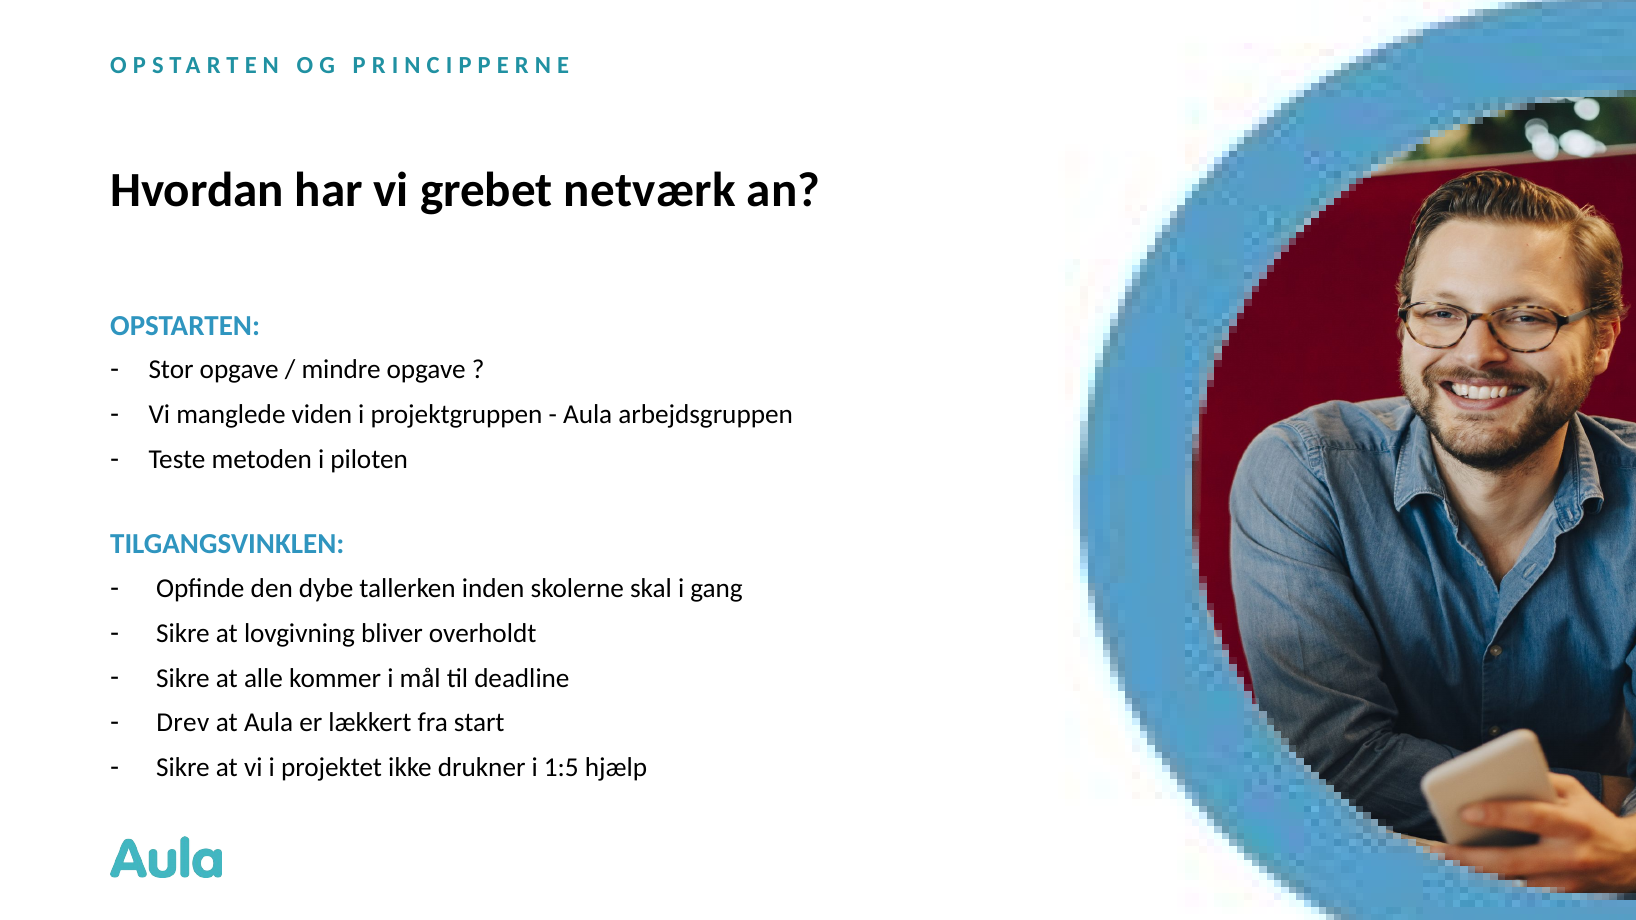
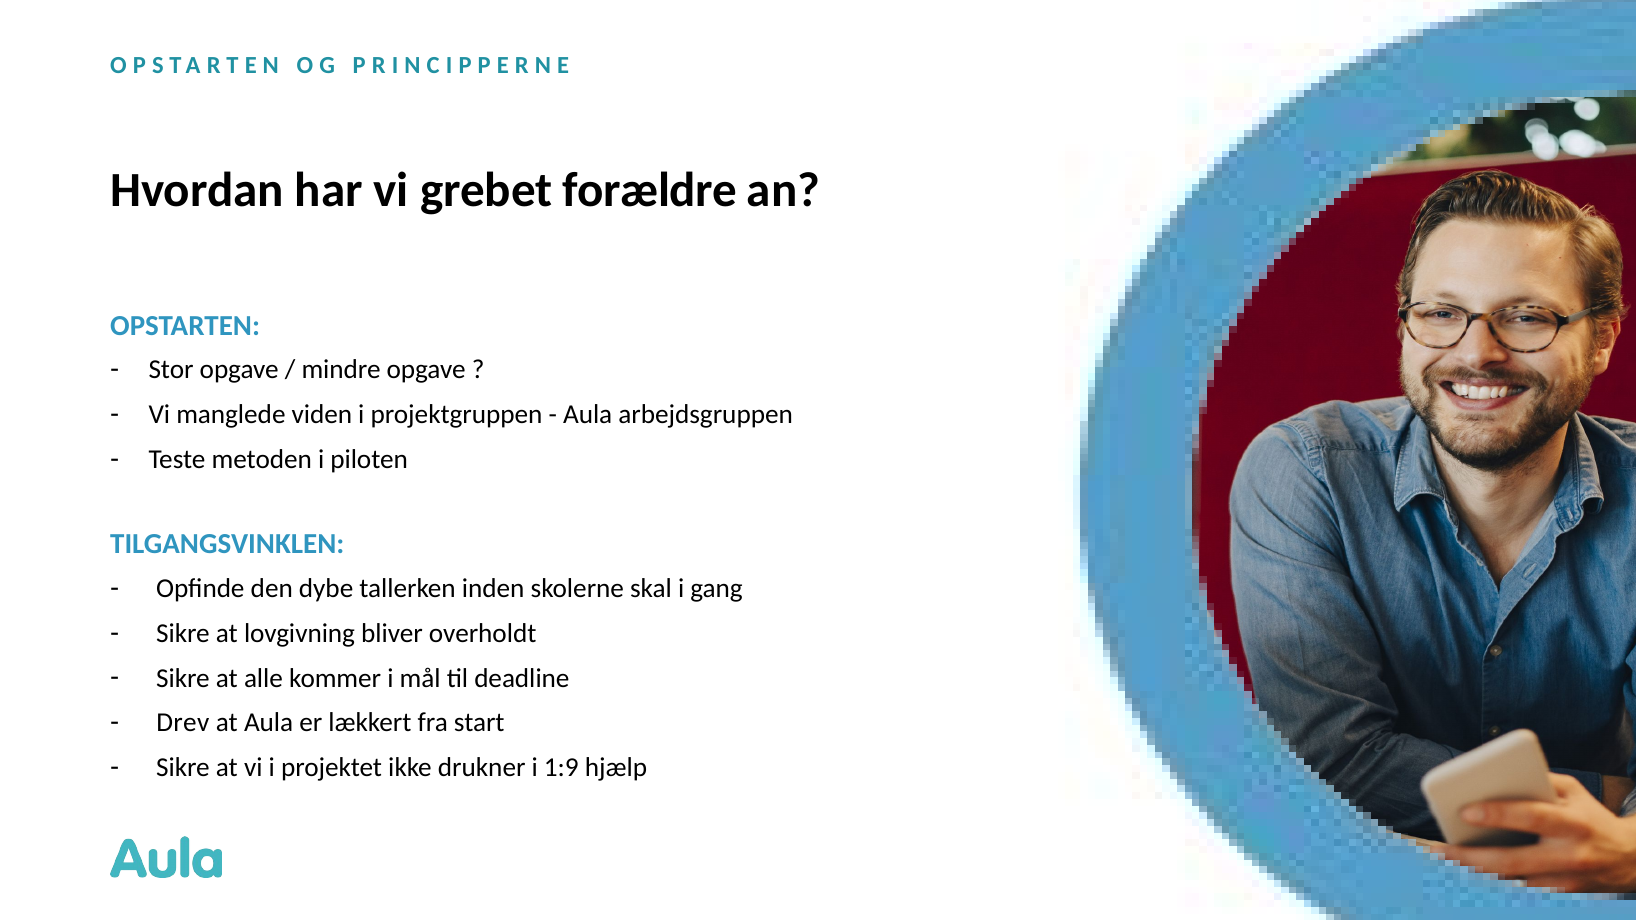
netværk: netværk -> forældre
1:5: 1:5 -> 1:9
